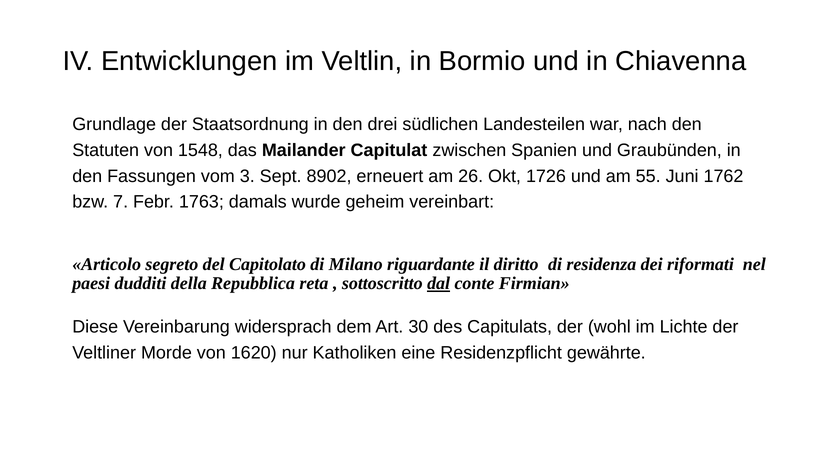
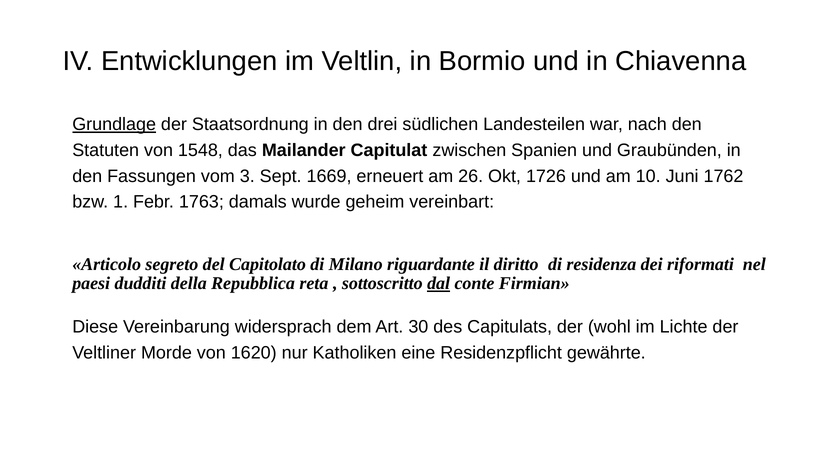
Grundlage underline: none -> present
8902: 8902 -> 1669
55: 55 -> 10
7: 7 -> 1
